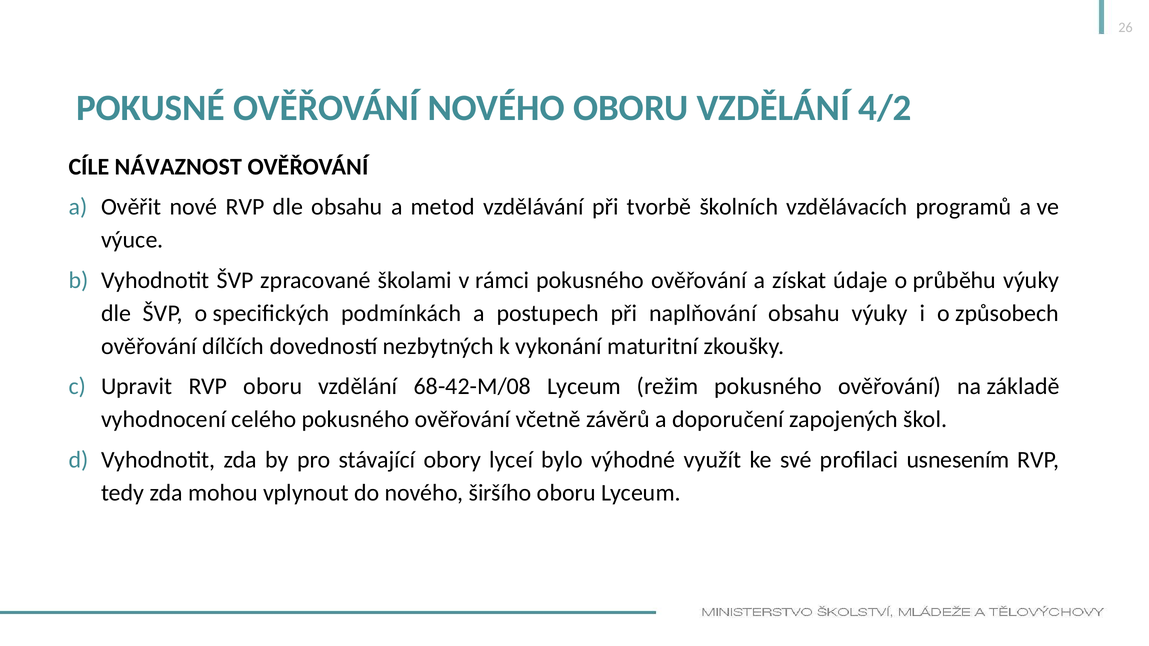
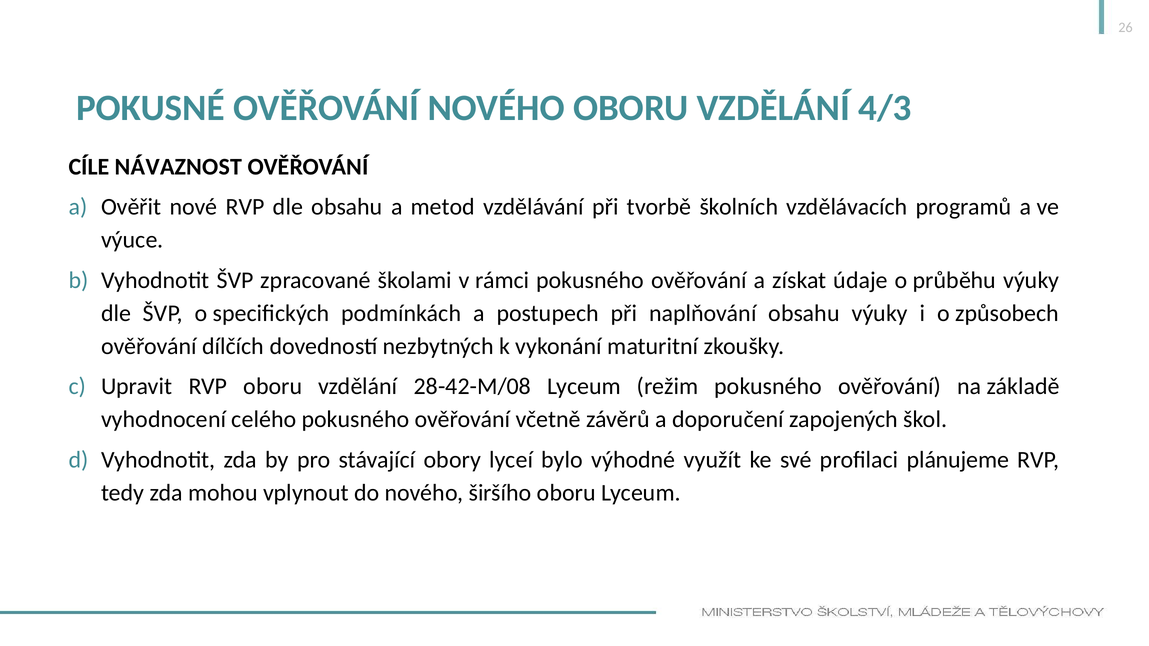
4/2: 4/2 -> 4/3
68-42-M/08: 68-42-M/08 -> 28-42-M/08
usnesením: usnesením -> plánujeme
